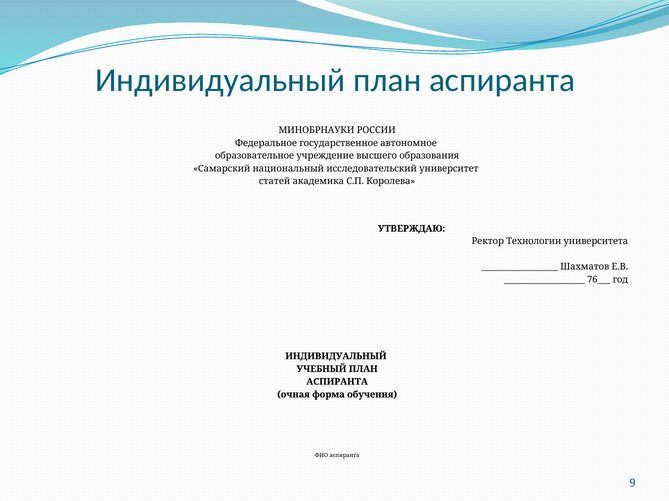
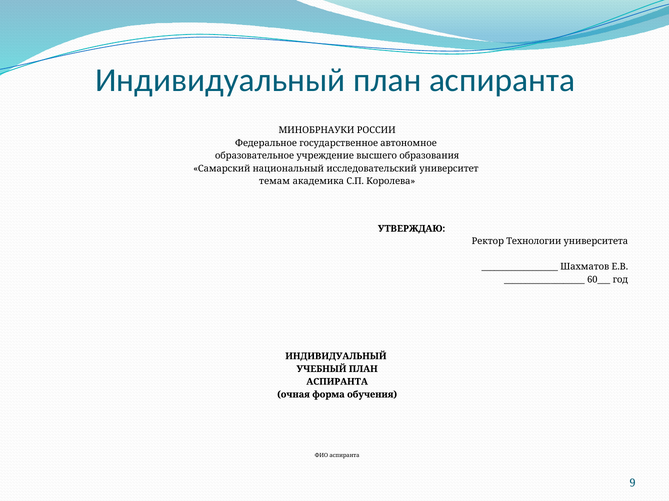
статей: статей -> темам
76___: 76___ -> 60___
